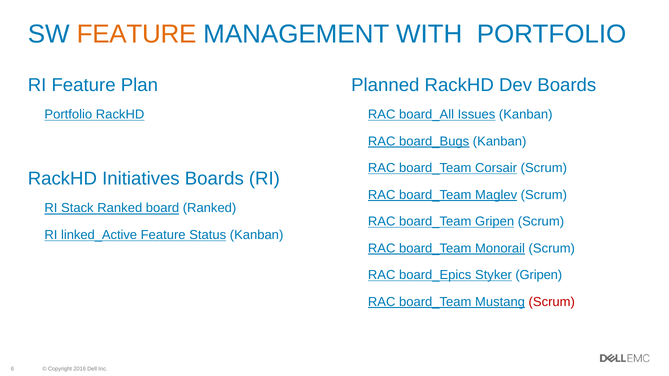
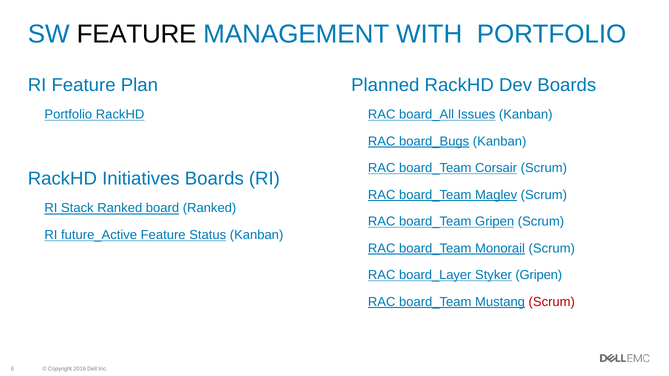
FEATURE at (137, 34) colour: orange -> black
linked_Active: linked_Active -> future_Active
board_Epics: board_Epics -> board_Layer
